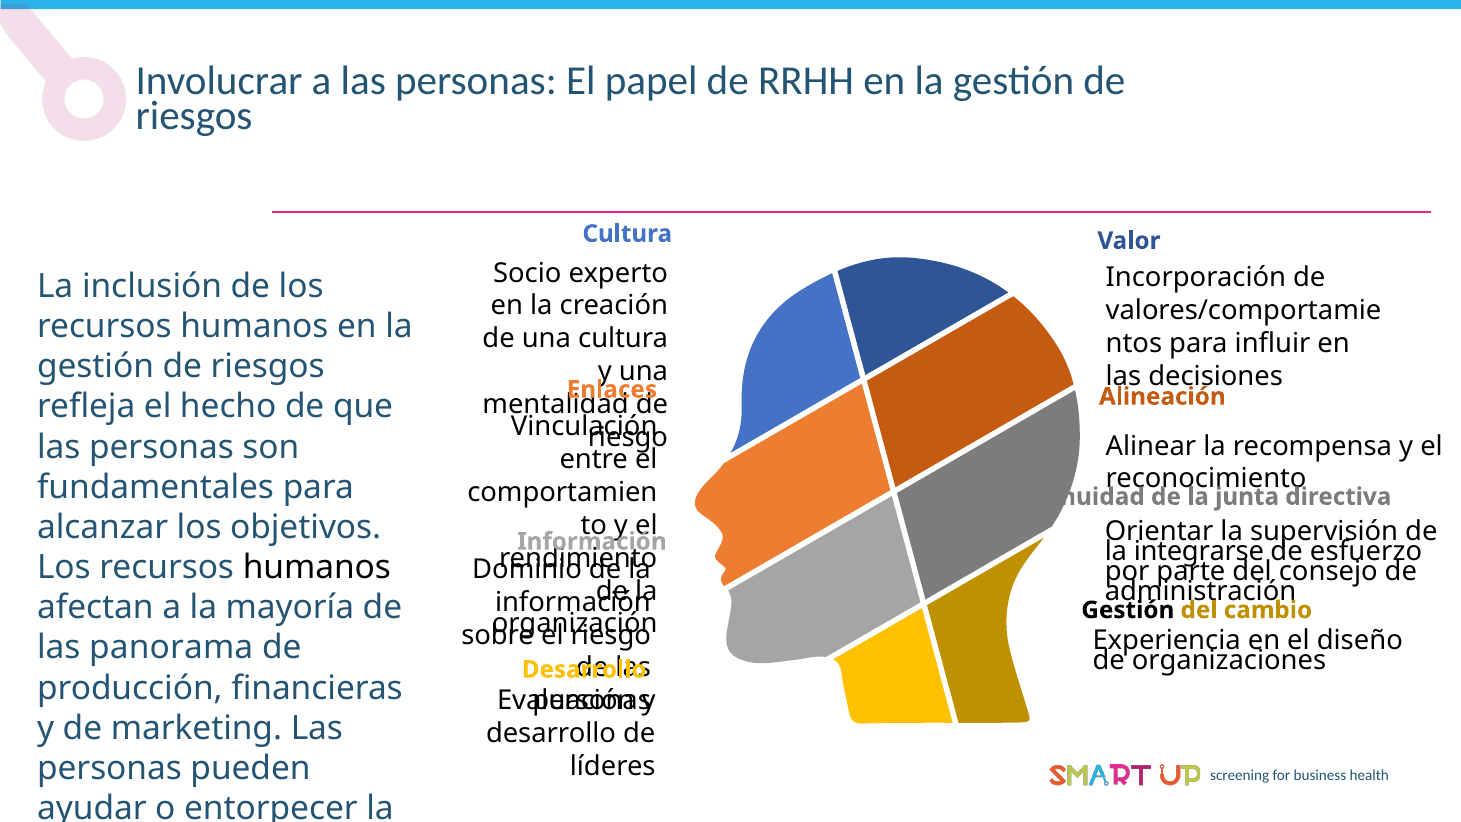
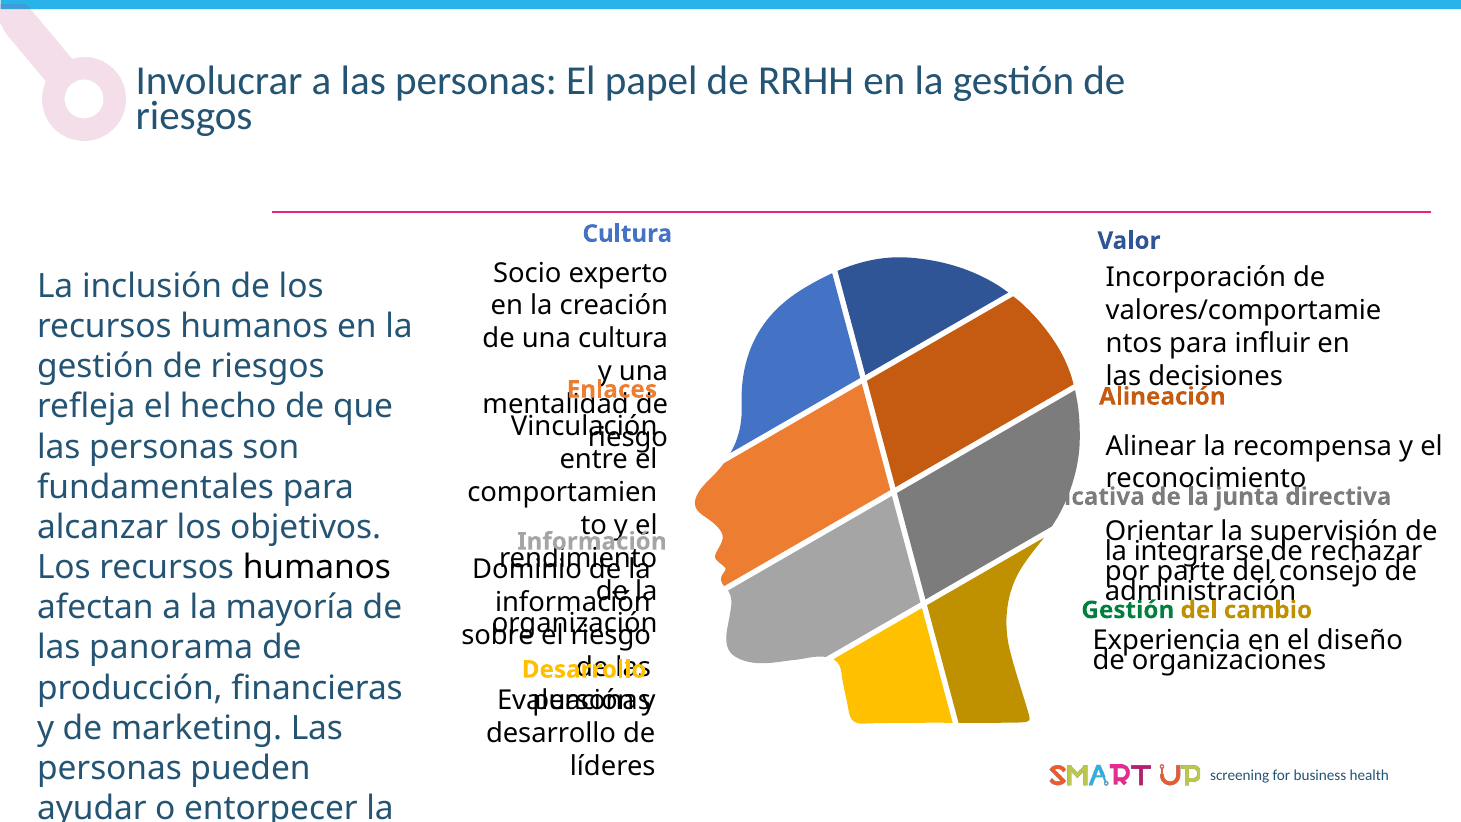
Continuidad: Continuidad -> Significativa
esfuerzo: esfuerzo -> rechazar
Gestión at (1128, 610) colour: black -> green
